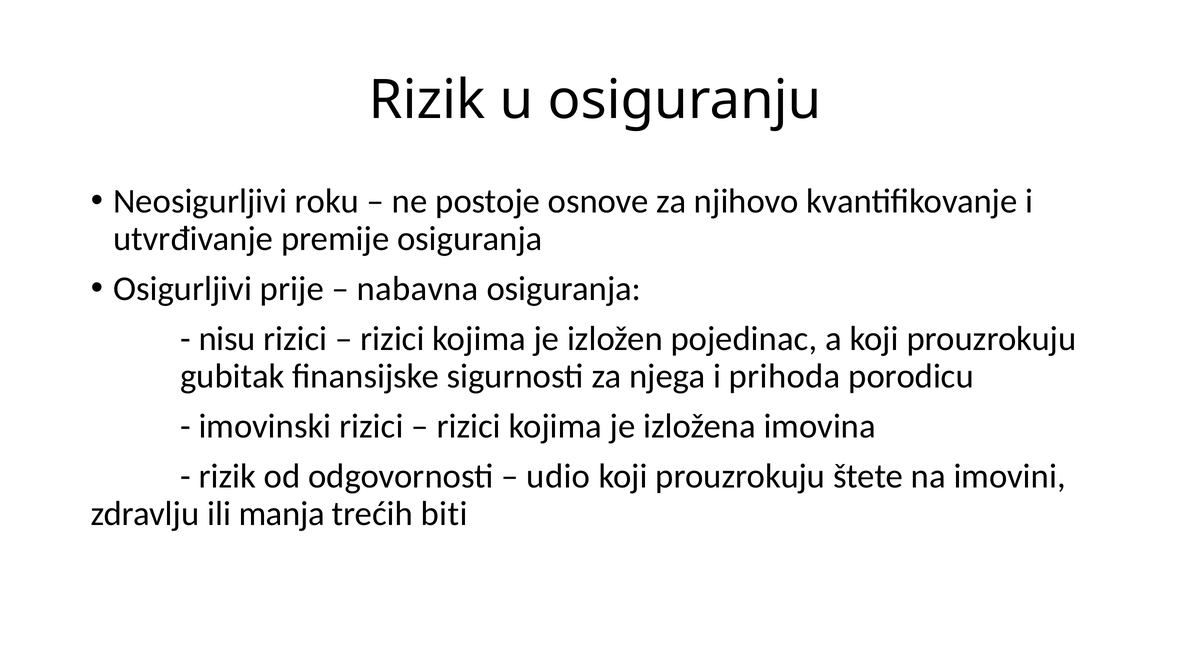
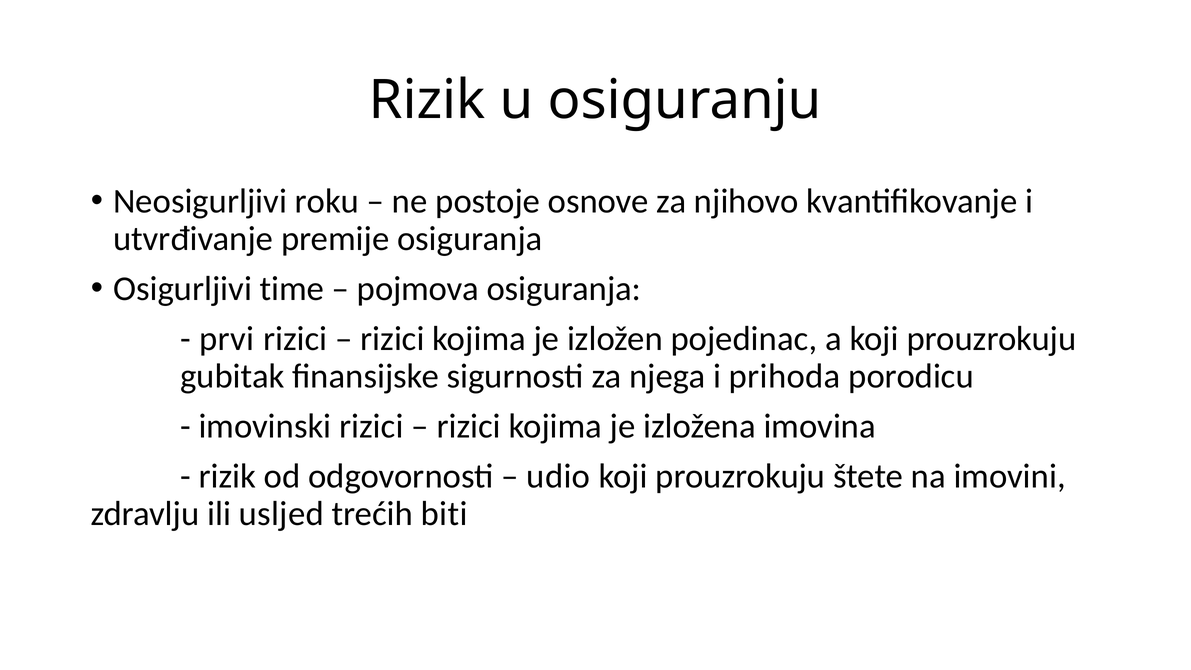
prije: prije -> time
nabavna: nabavna -> pojmova
nisu: nisu -> prvi
manja: manja -> usljed
